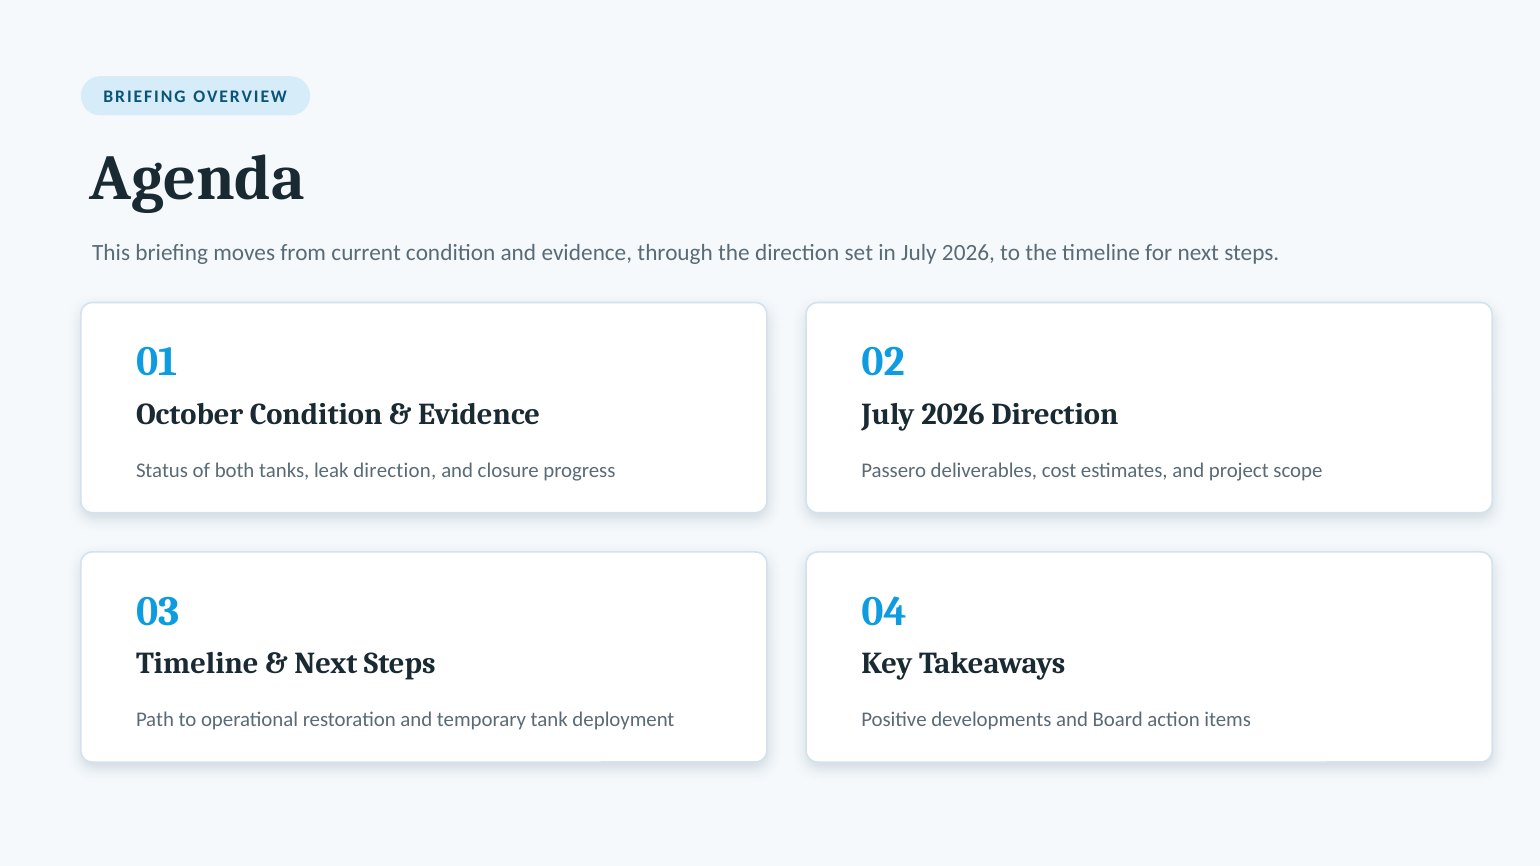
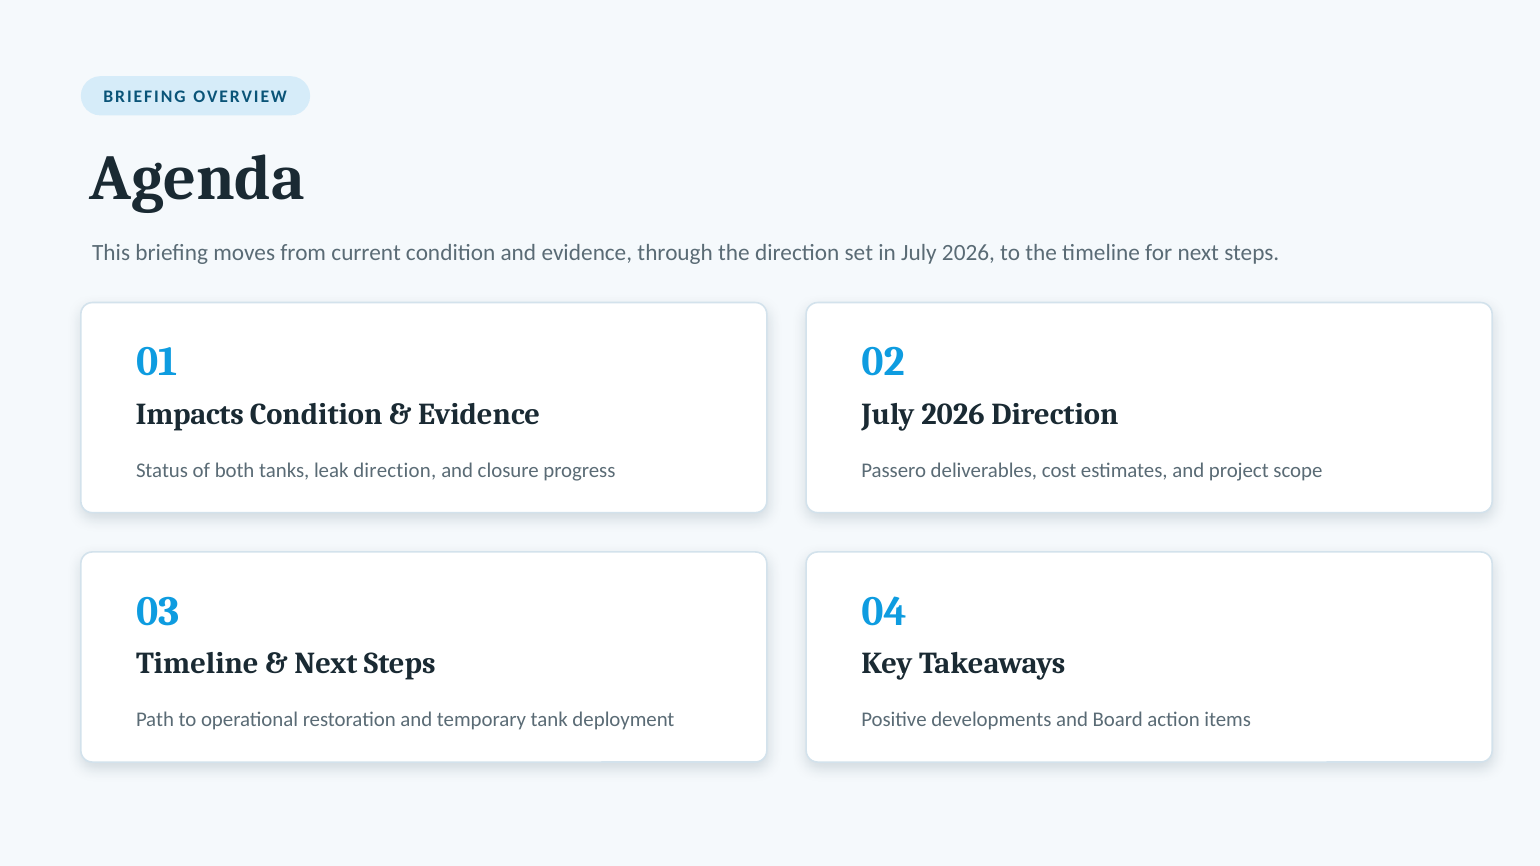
October: October -> Impacts
